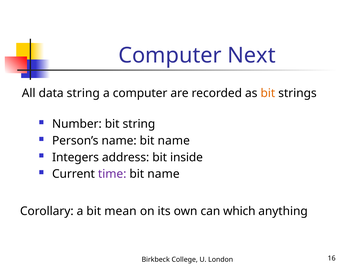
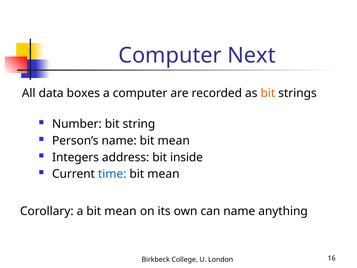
data string: string -> boxes
name bit name: name -> mean
time colour: purple -> blue
name at (163, 174): name -> mean
can which: which -> name
